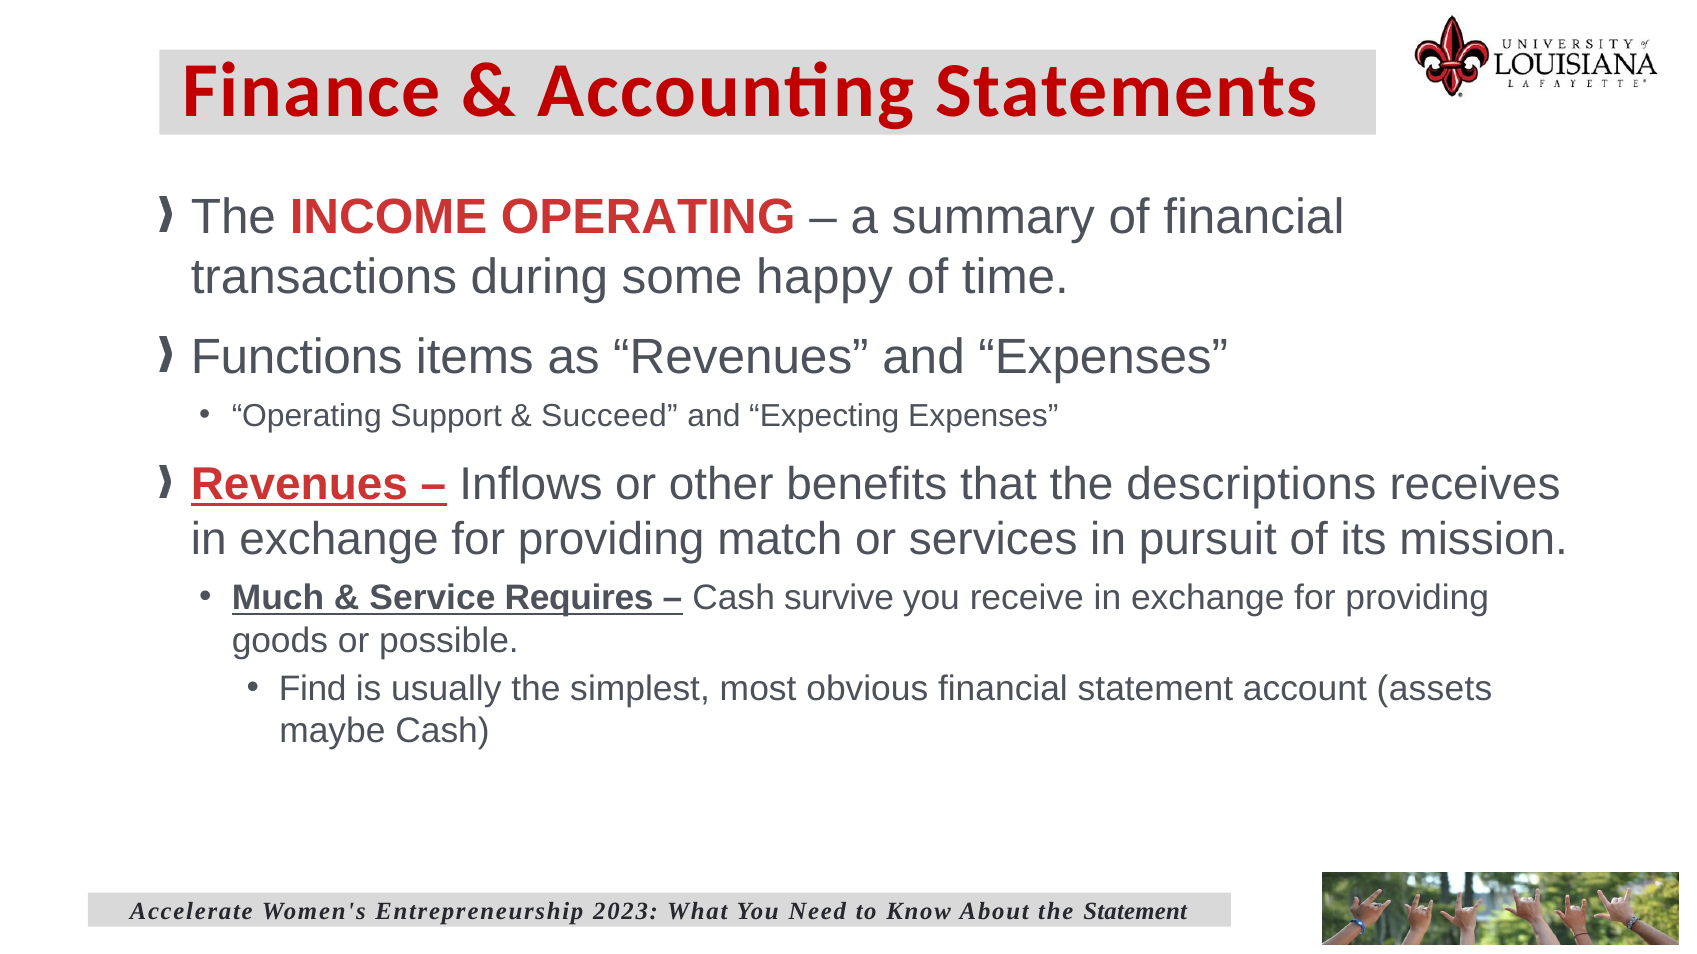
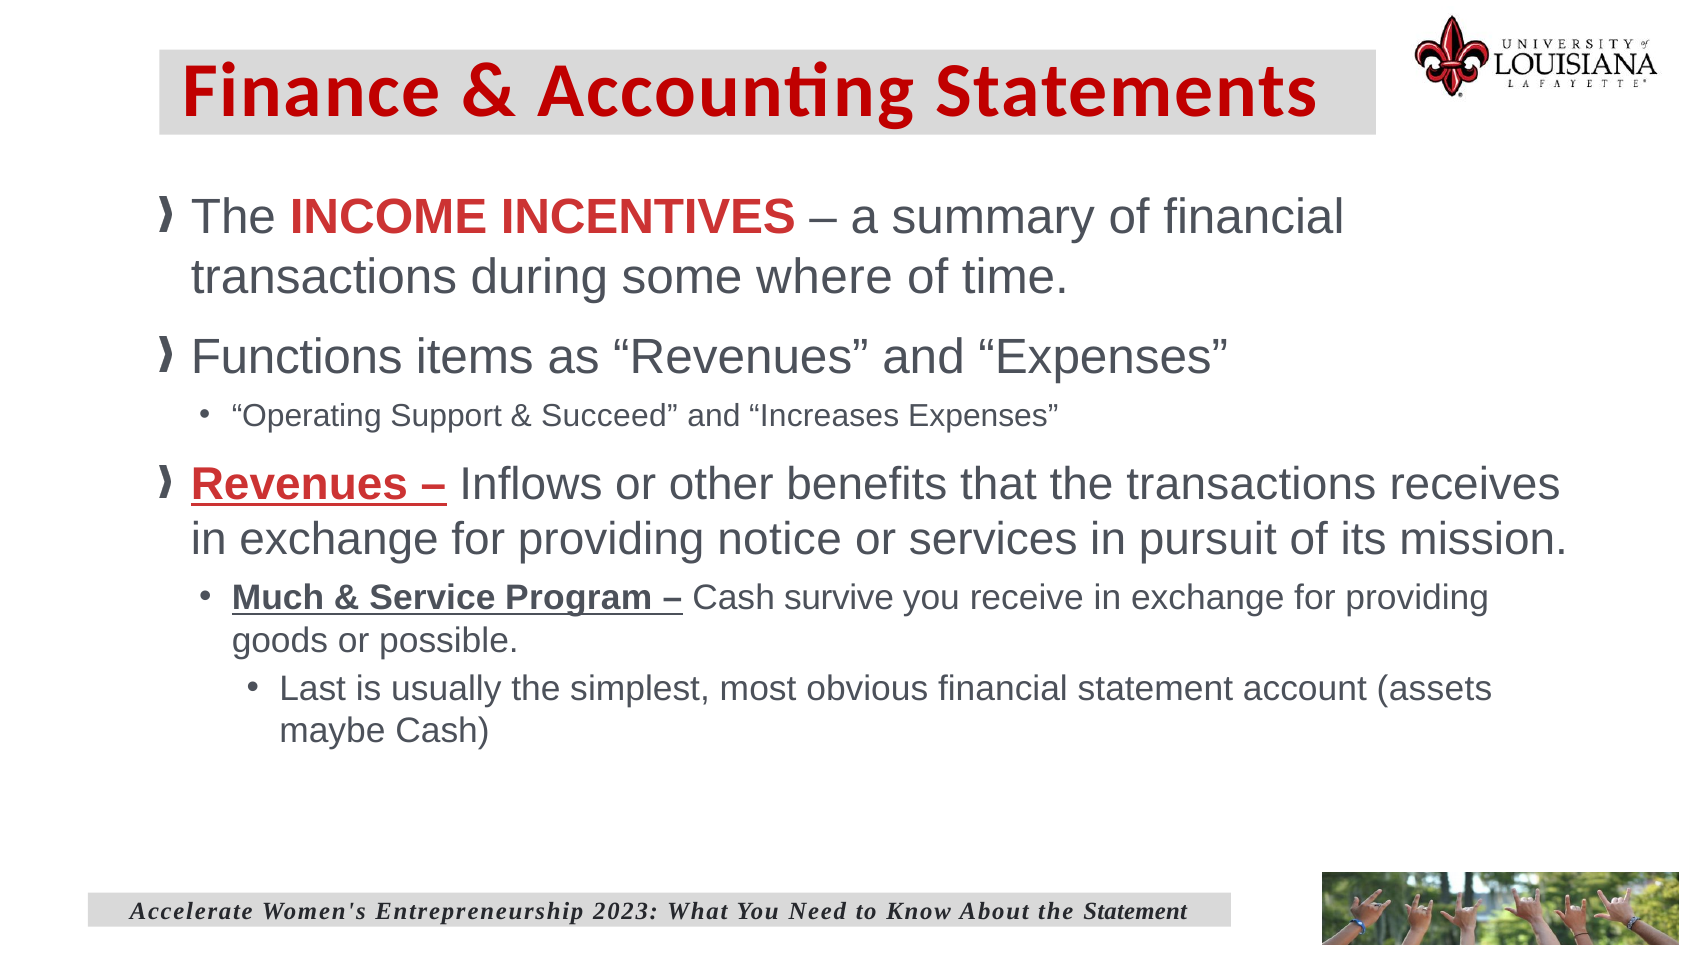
INCOME OPERATING: OPERATING -> INCENTIVES
happy: happy -> where
Expecting: Expecting -> Increases
the descriptions: descriptions -> transactions
match: match -> notice
Requires: Requires -> Program
Find: Find -> Last
